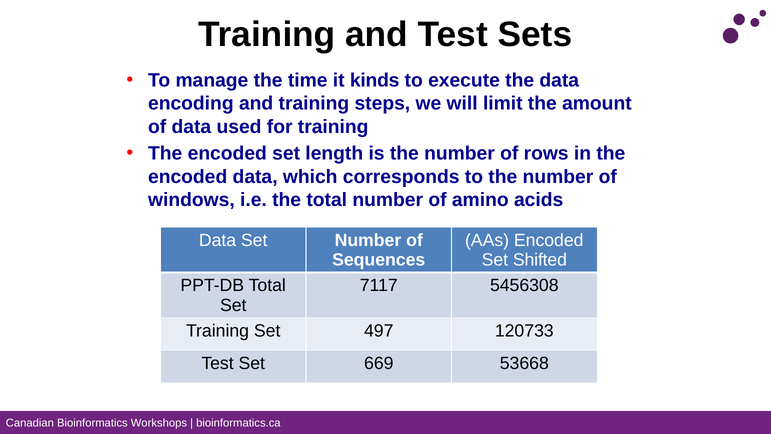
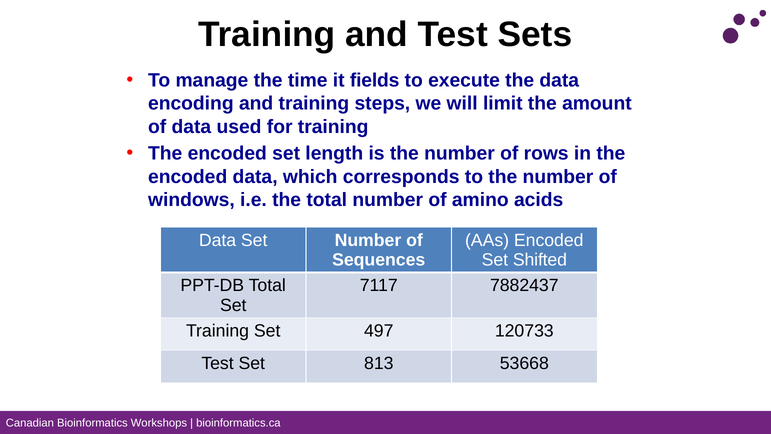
kinds: kinds -> fields
5456308: 5456308 -> 7882437
669: 669 -> 813
